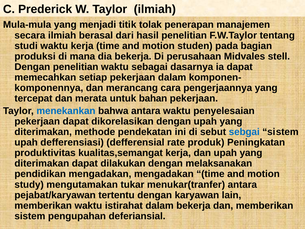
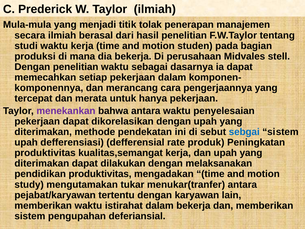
bahan: bahan -> hanya
menekankan colour: blue -> purple
pendidikan mengadakan: mengadakan -> produktivitas
